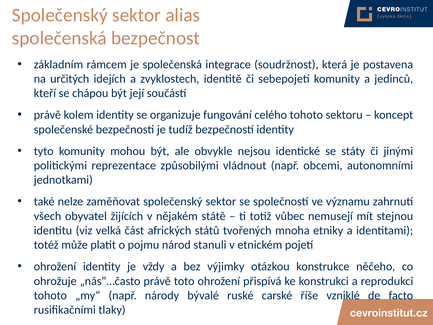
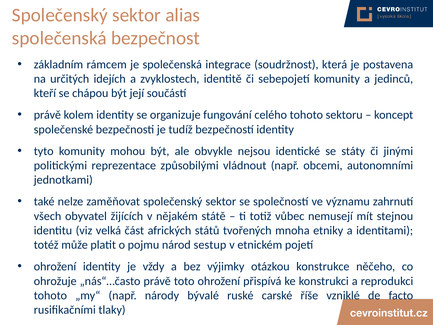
stanuli: stanuli -> sestup
